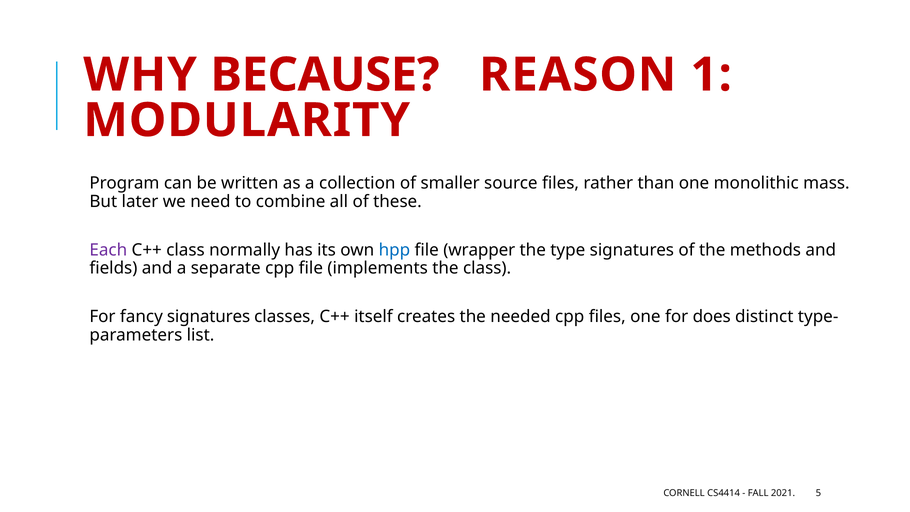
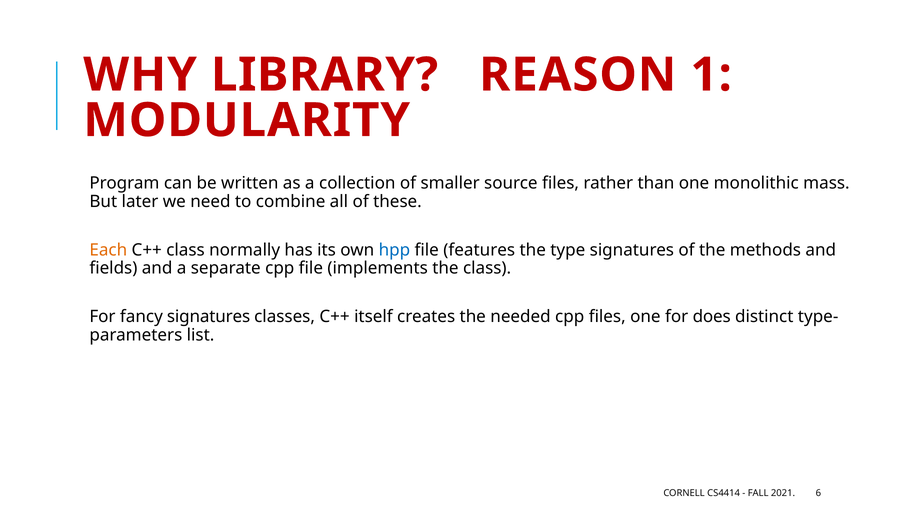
BECAUSE: BECAUSE -> LIBRARY
Each colour: purple -> orange
wrapper: wrapper -> features
5: 5 -> 6
